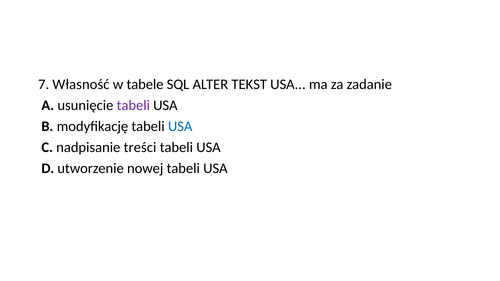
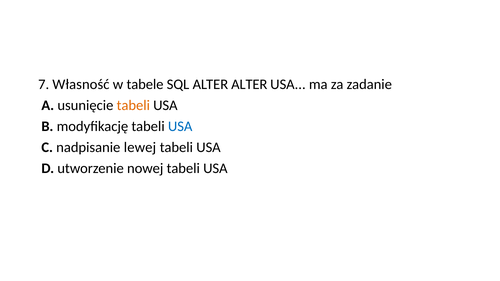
ALTER TEKST: TEKST -> ALTER
tabeli at (133, 106) colour: purple -> orange
treści: treści -> lewej
